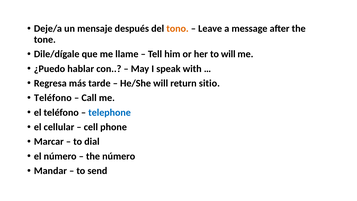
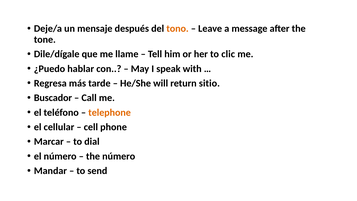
to will: will -> clic
Teléfono at (53, 98): Teléfono -> Buscador
telephone colour: blue -> orange
